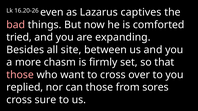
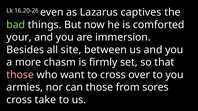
bad colour: pink -> light green
tried: tried -> your
expanding: expanding -> immersion
replied: replied -> armies
sure: sure -> take
